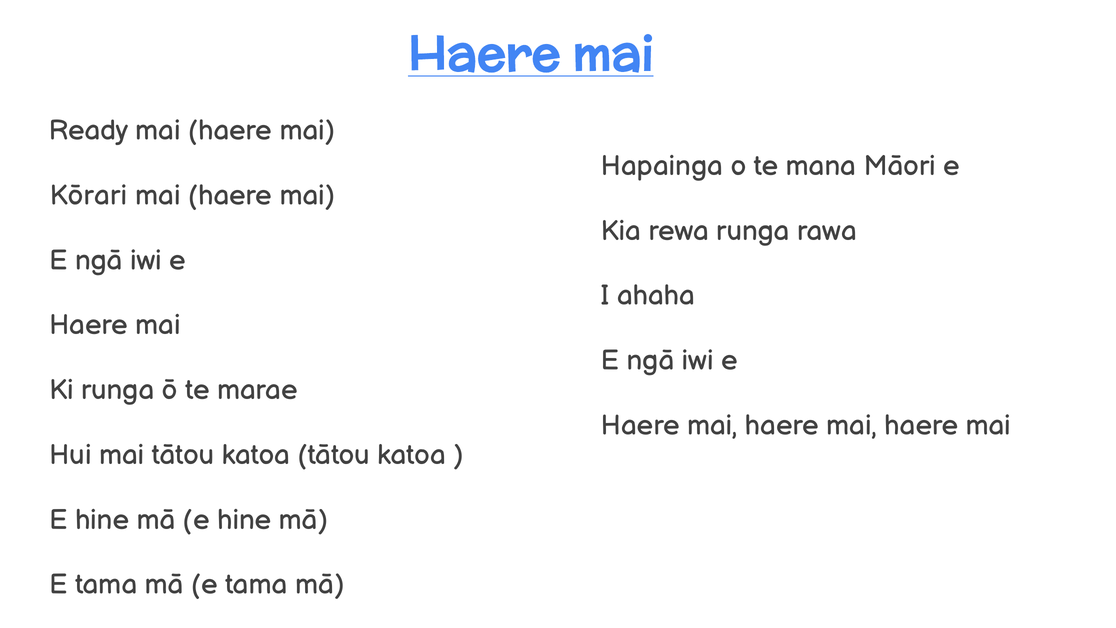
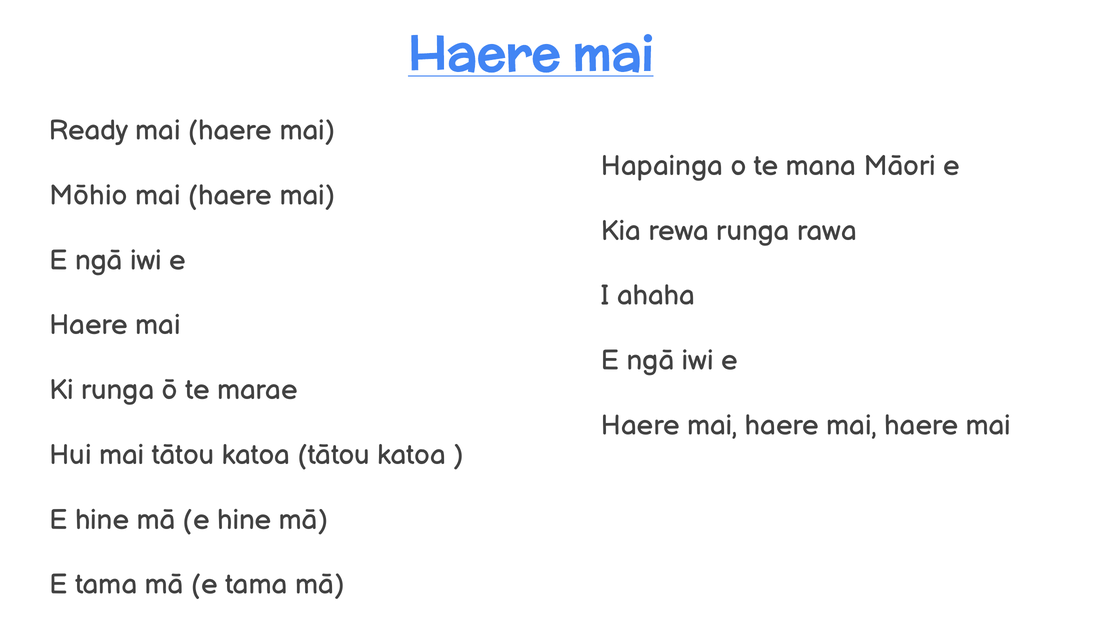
Kōrari: Kōrari -> Mōhio
